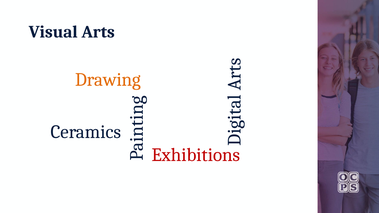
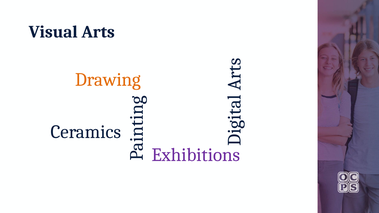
Exhibitions colour: red -> purple
